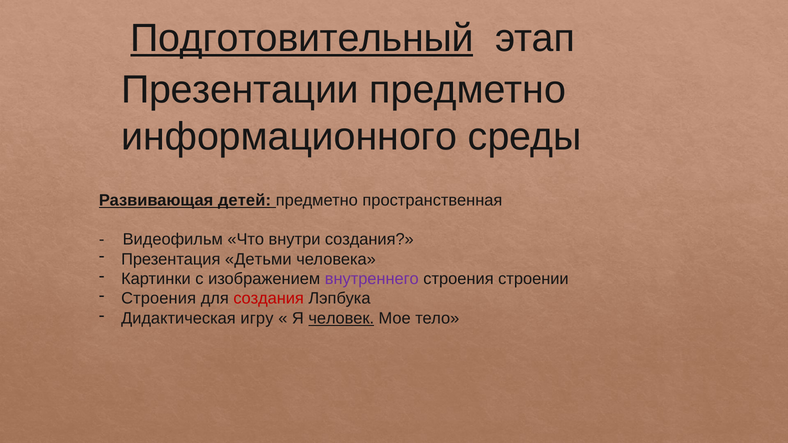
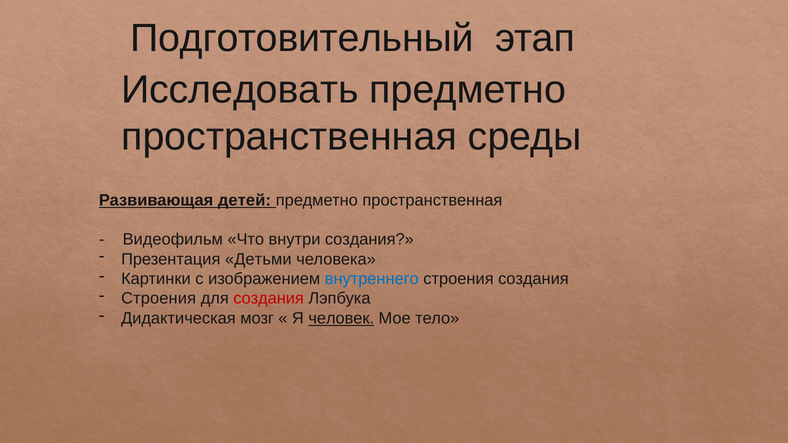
Подготовительный underline: present -> none
Презентации: Презентации -> Исследовать
информационного at (289, 137): информационного -> пространственная
внутреннего colour: purple -> blue
строения строении: строении -> создания
игру: игру -> мозг
